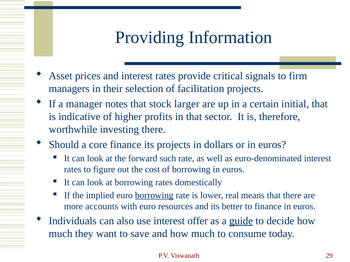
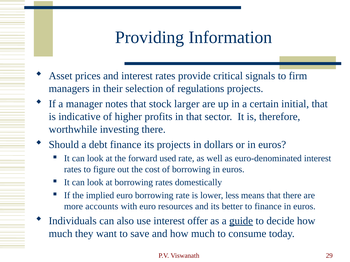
facilitation: facilitation -> regulations
core: core -> debt
such: such -> used
borrowing at (154, 196) underline: present -> none
real: real -> less
